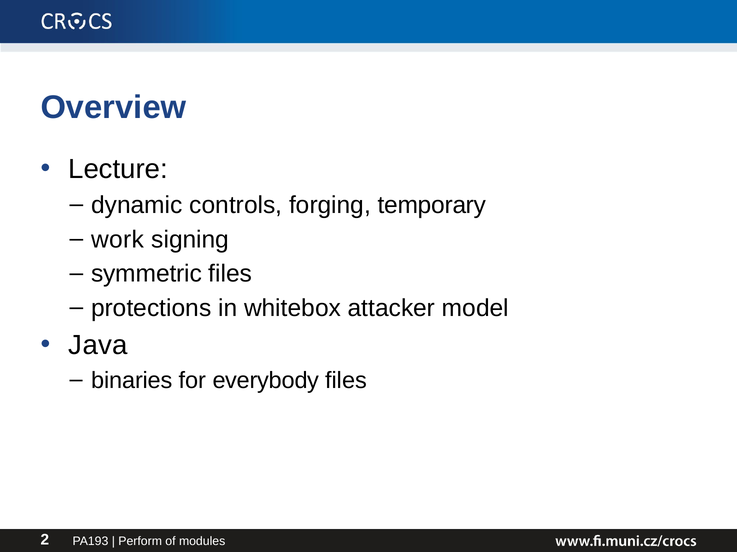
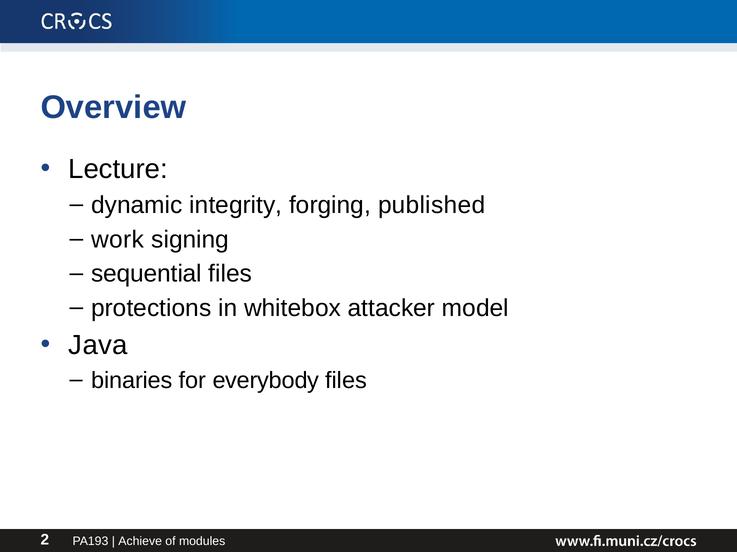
controls: controls -> integrity
temporary: temporary -> published
symmetric: symmetric -> sequential
Perform: Perform -> Achieve
